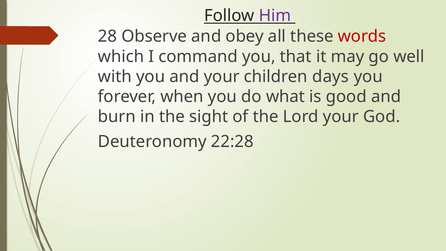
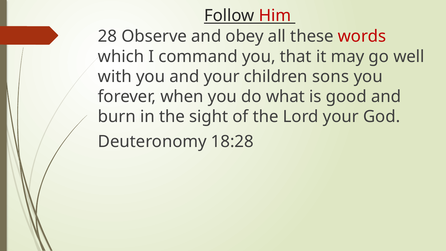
Him colour: purple -> red
days: days -> sons
22:28: 22:28 -> 18:28
